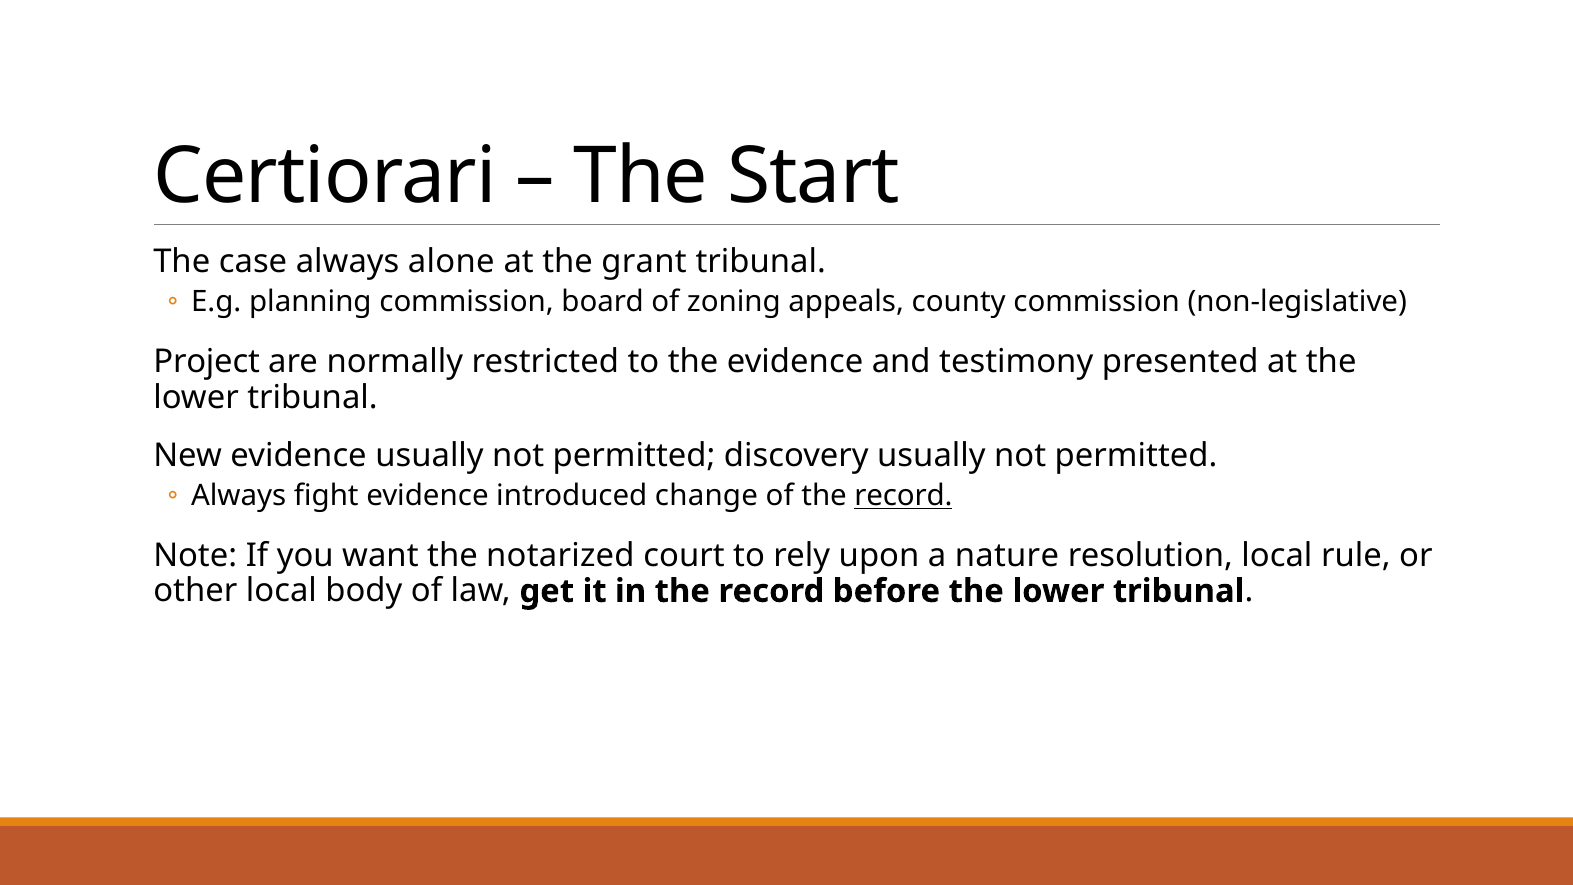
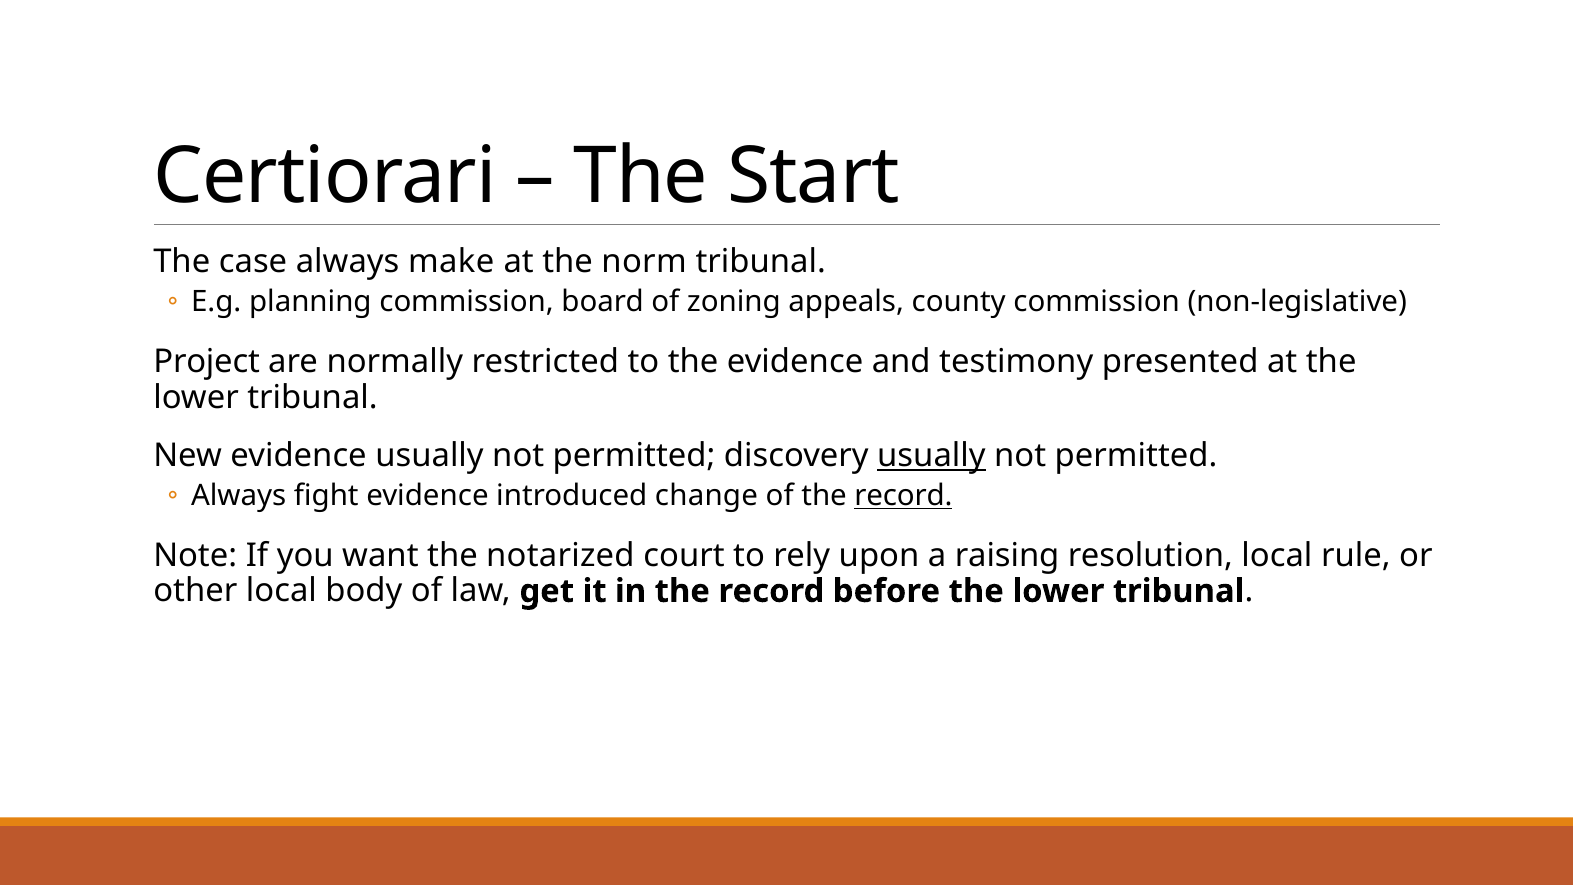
alone: alone -> make
grant: grant -> norm
usually at (931, 455) underline: none -> present
nature: nature -> raising
